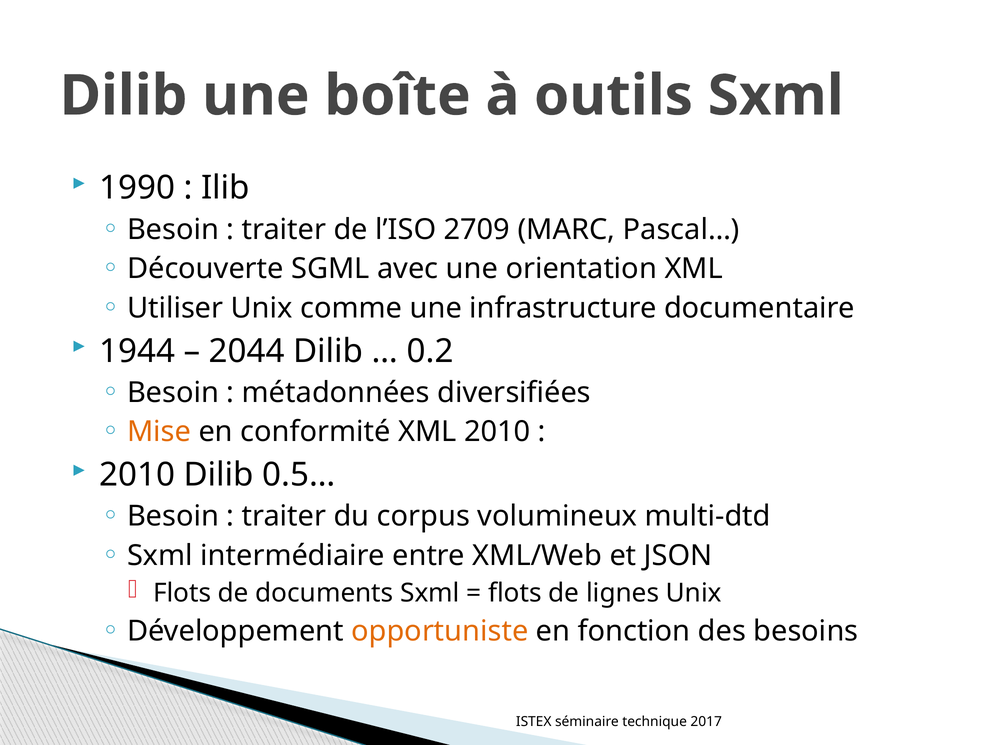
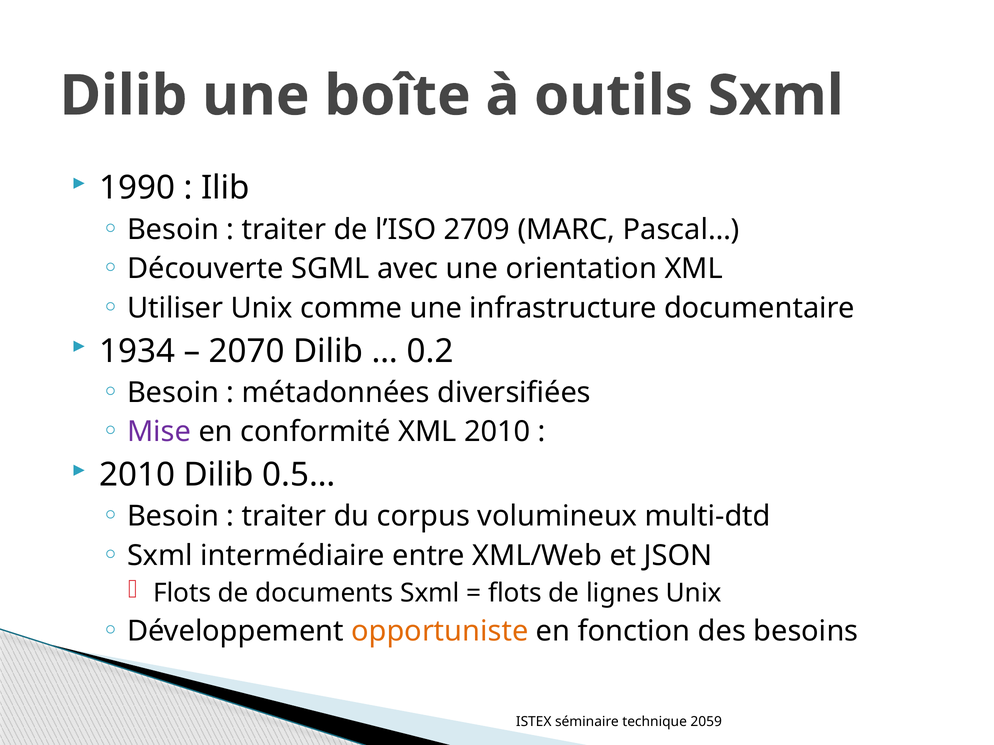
1944: 1944 -> 1934
2044: 2044 -> 2070
Mise colour: orange -> purple
2017: 2017 -> 2059
